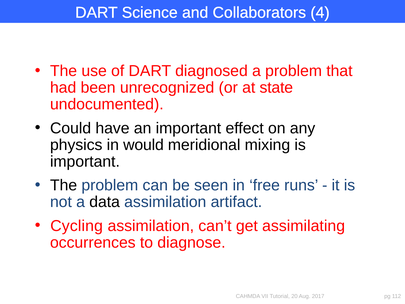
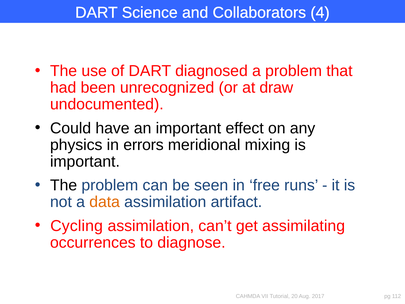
state: state -> draw
would: would -> errors
data colour: black -> orange
